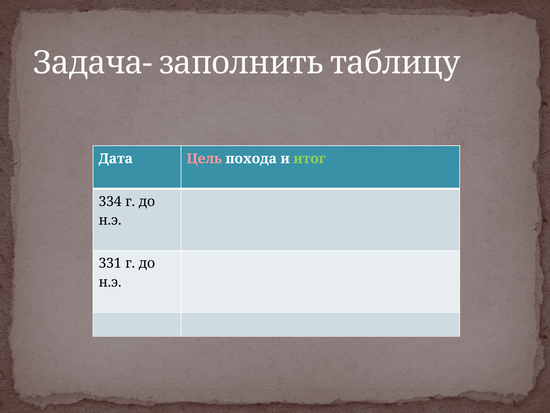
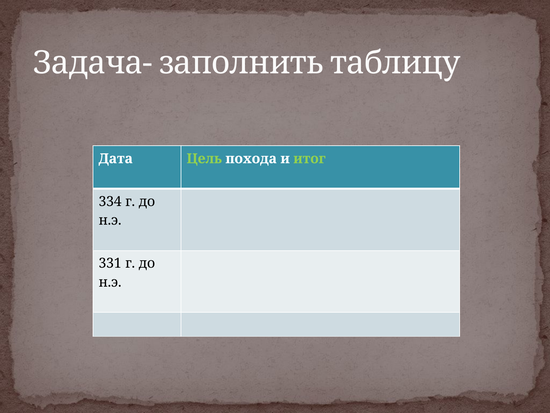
Цель colour: pink -> light green
